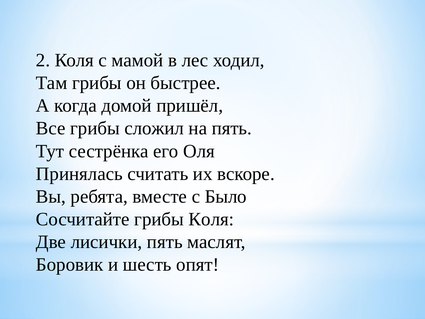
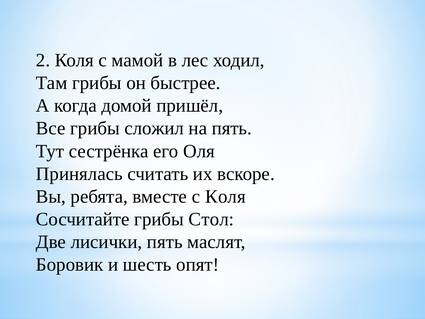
с Было: Было -> Коля
грибы Коля: Коля -> Стол
